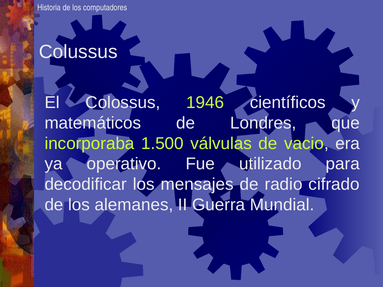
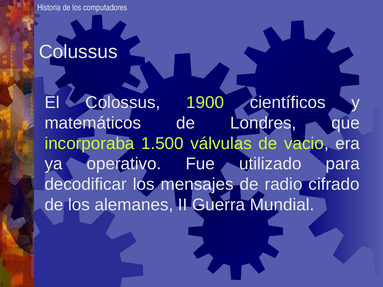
1946: 1946 -> 1900
